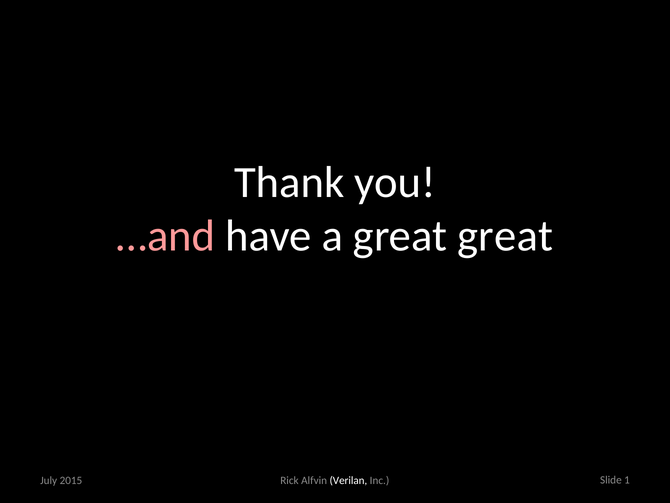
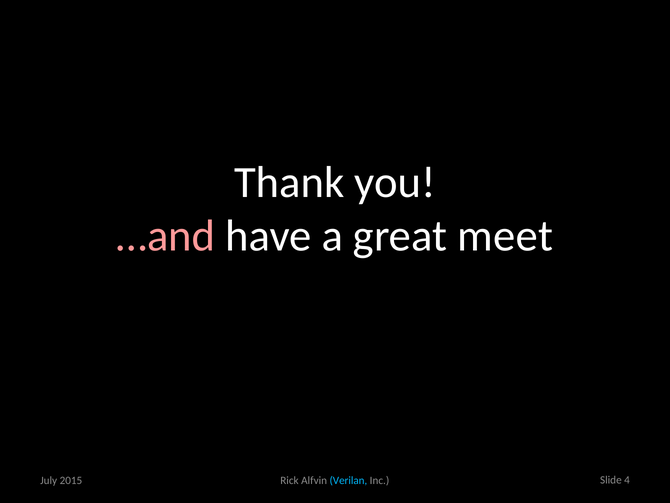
great great: great -> meet
Verilan colour: white -> light blue
1: 1 -> 4
